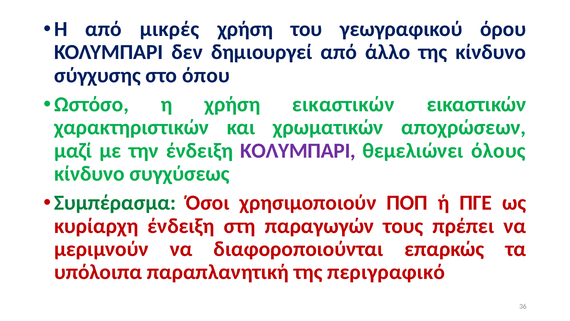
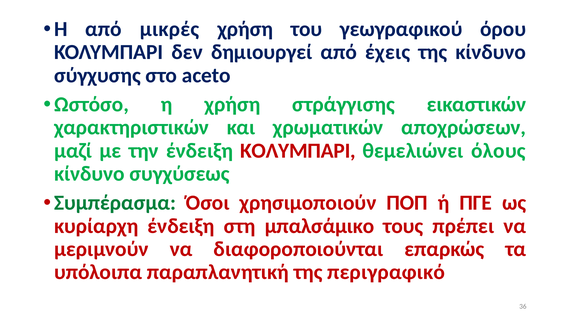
άλλο: άλλο -> έχεις
όπου: όπου -> aceto
χρήση εικαστικών: εικαστικών -> στράγγισης
ΚΟΛΥΜΠΑΡΙ at (298, 151) colour: purple -> red
παραγωγών: παραγωγών -> μπαλσάμικο
